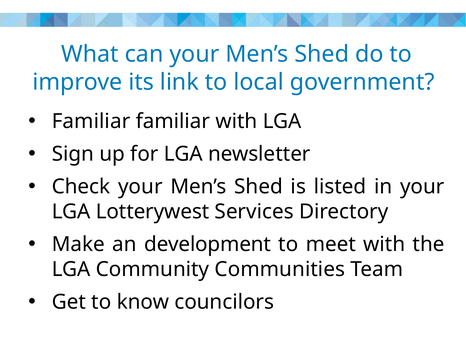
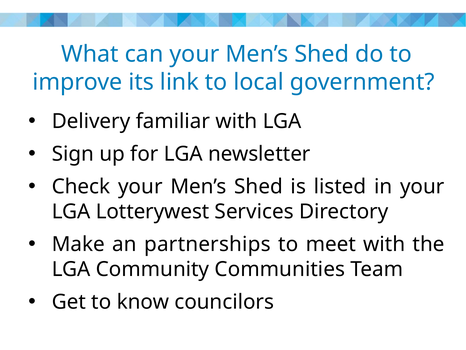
Familiar at (91, 121): Familiar -> Delivery
development: development -> partnerships
